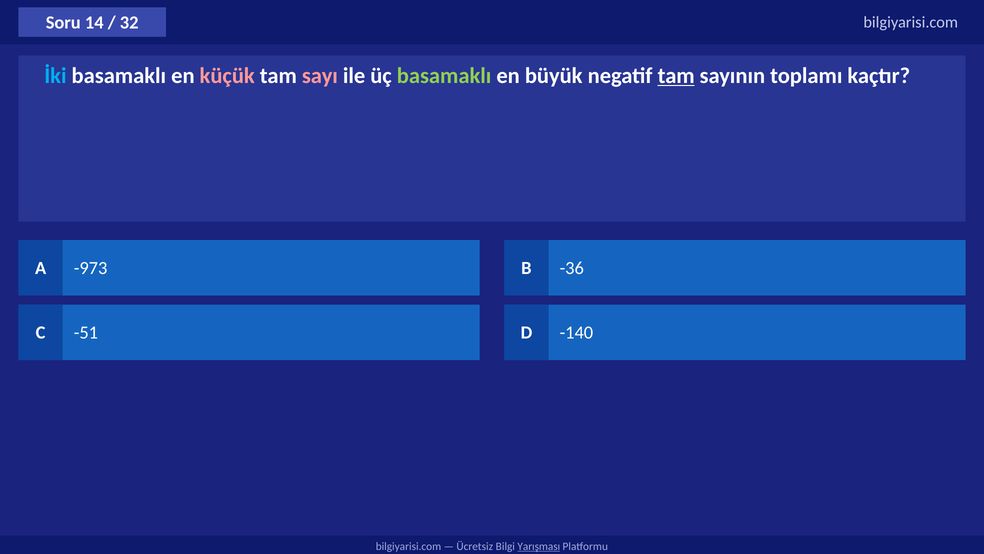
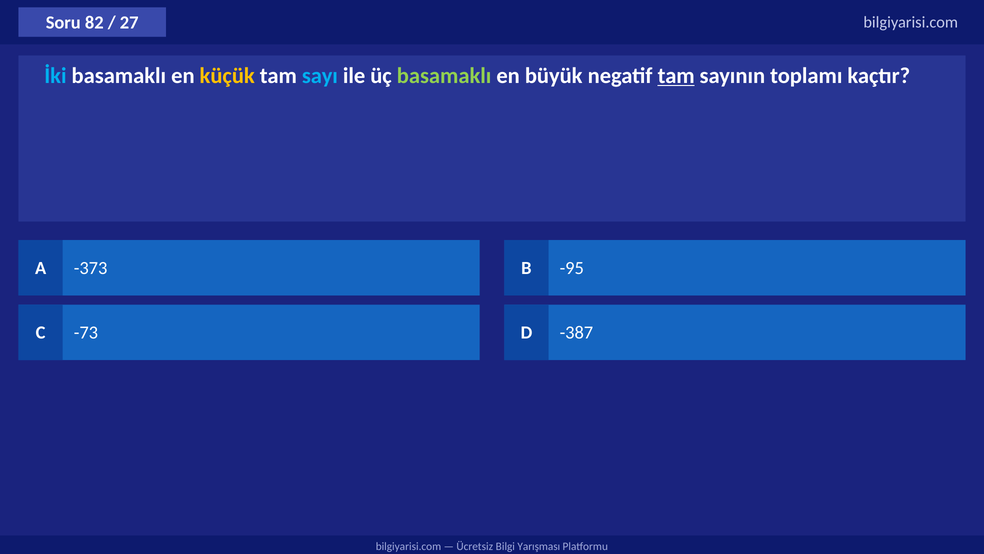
14: 14 -> 82
32: 32 -> 27
küçük colour: pink -> yellow
sayı colour: pink -> light blue
-973: -973 -> -373
-36: -36 -> -95
-51: -51 -> -73
-140: -140 -> -387
Yarışması underline: present -> none
